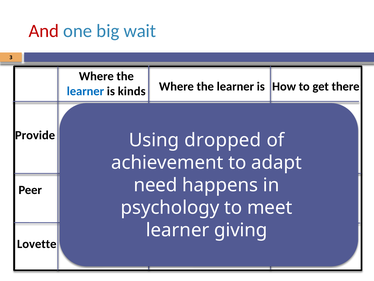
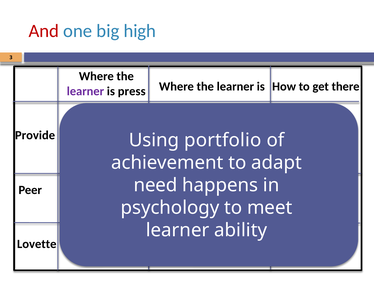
wait: wait -> high
learner at (85, 91) colour: blue -> purple
kinds: kinds -> press
dropped: dropped -> portfolio
giving: giving -> ability
